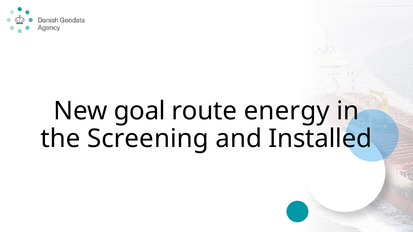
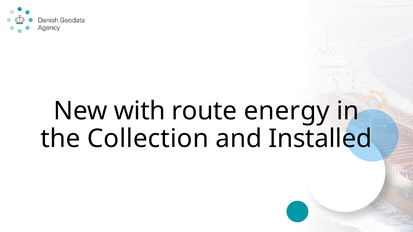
goal: goal -> with
Screening: Screening -> Collection
